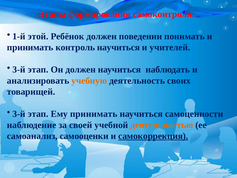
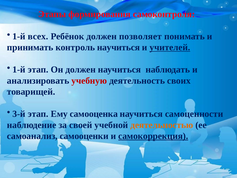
этой: этой -> всех
поведении: поведении -> позволяет
учителей underline: none -> present
3-й at (19, 69): 3-й -> 1-й
учебную colour: orange -> red
Ему принимать: принимать -> самооценка
